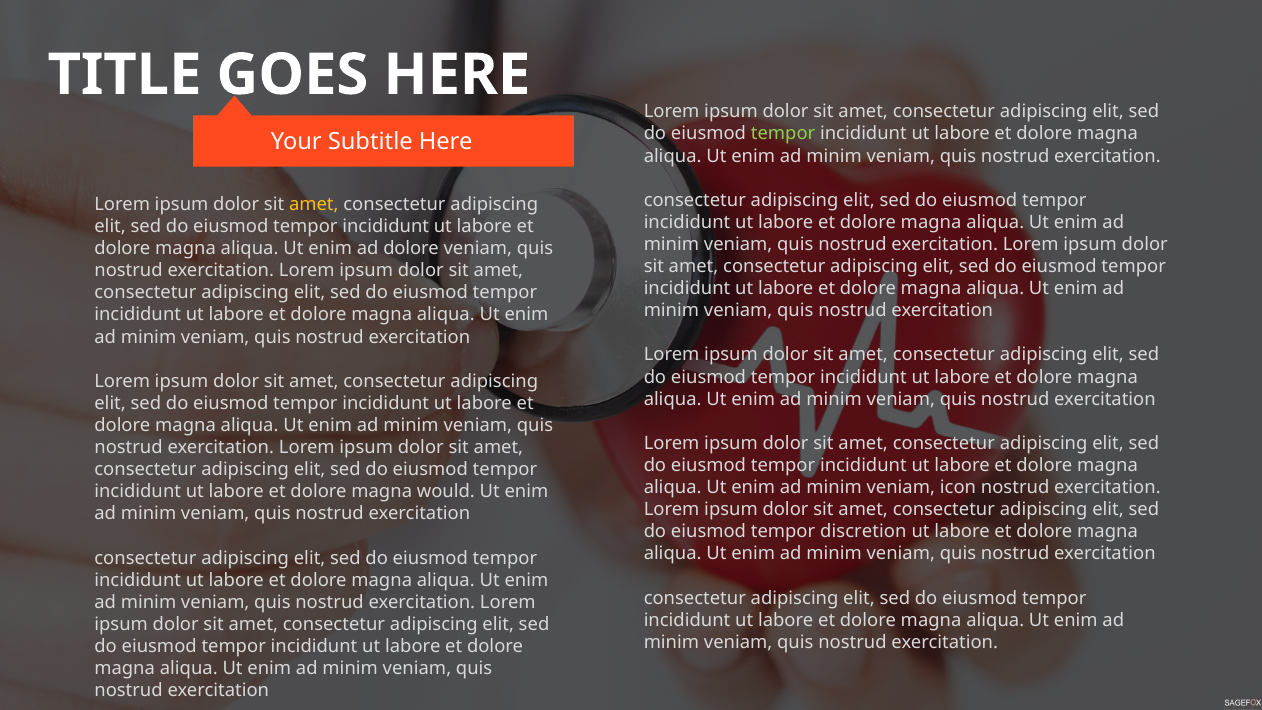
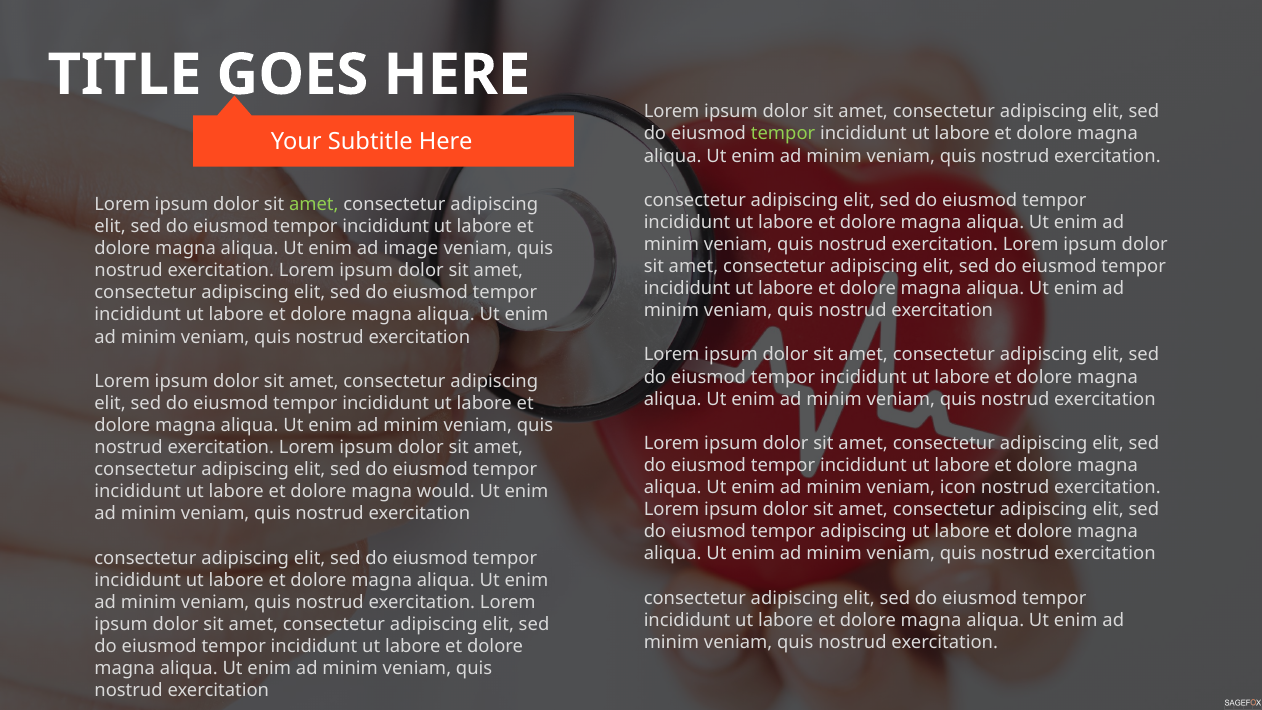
amet at (314, 204) colour: yellow -> light green
ad dolore: dolore -> image
tempor discretion: discretion -> adipiscing
